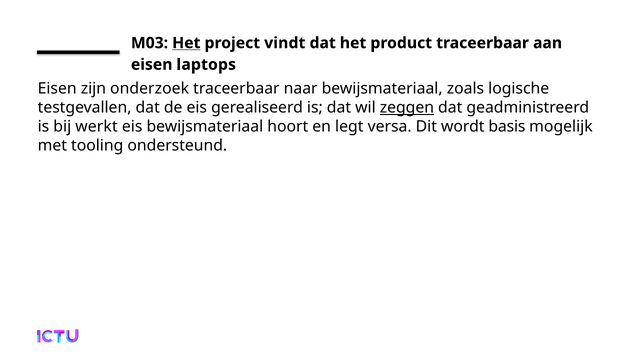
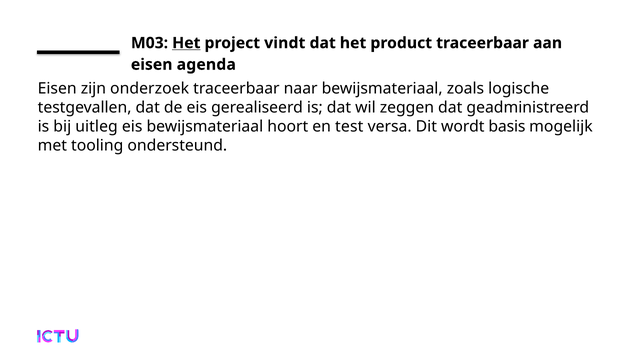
laptops: laptops -> agenda
zeggen underline: present -> none
werkt: werkt -> uitleg
legt: legt -> test
